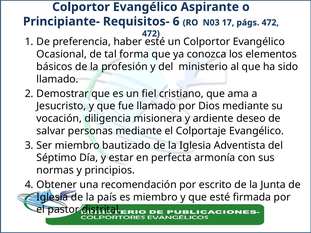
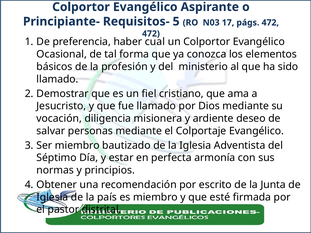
6: 6 -> 5
haber esté: esté -> cual
